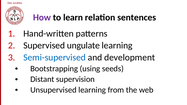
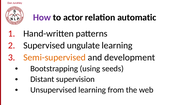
learn: learn -> actor
sentences: sentences -> automatic
Semi-supervised colour: blue -> orange
